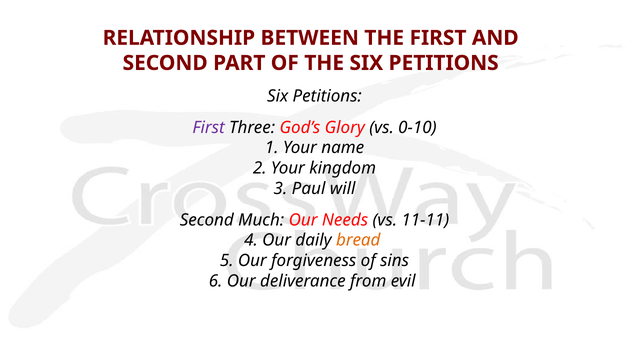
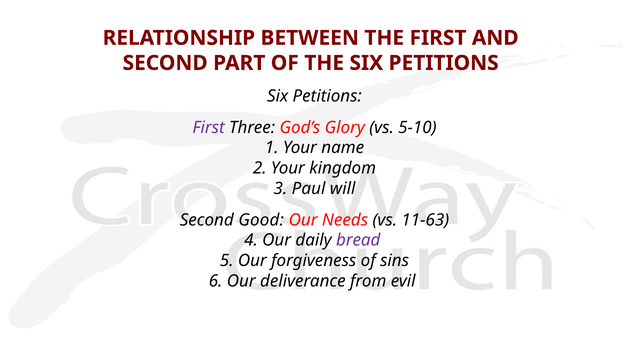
0-10: 0-10 -> 5-10
Much: Much -> Good
11-11: 11-11 -> 11-63
bread colour: orange -> purple
